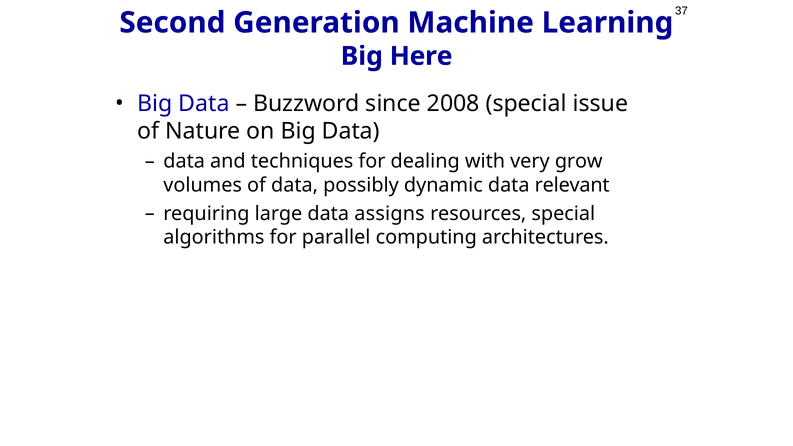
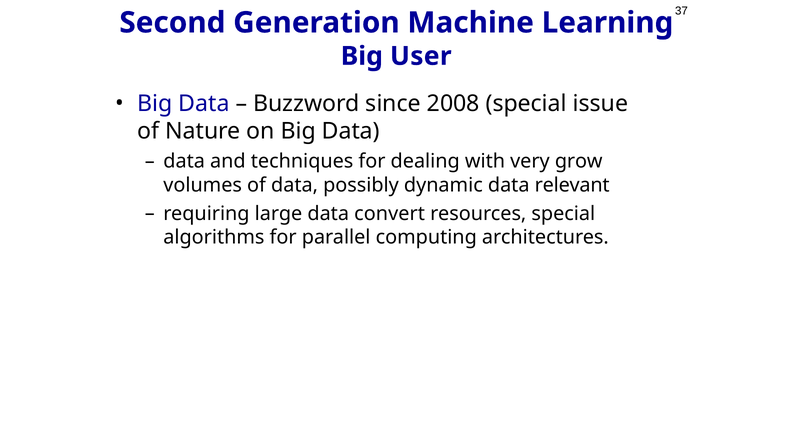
Here: Here -> User
assigns: assigns -> convert
